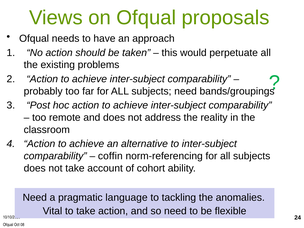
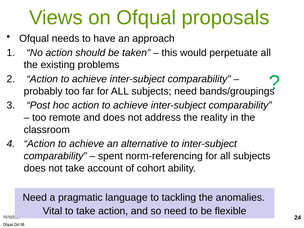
coffin: coffin -> spent
